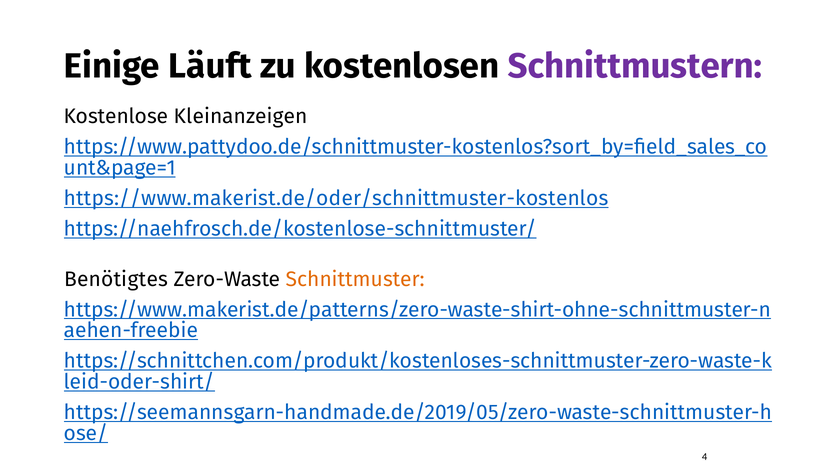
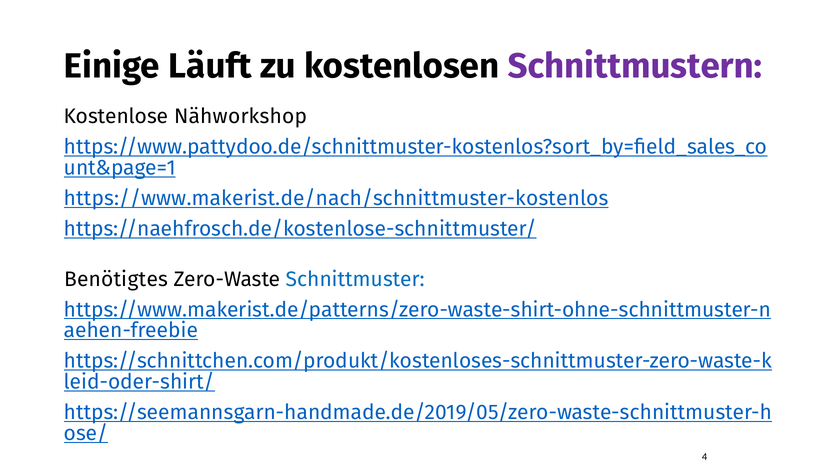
Kleinanzeigen: Kleinanzeigen -> Nähworkshop
https://www.makerist.de/oder/schnittmuster-kostenlos: https://www.makerist.de/oder/schnittmuster-kostenlos -> https://www.makerist.de/nach/schnittmuster-kostenlos
Schnittmuster colour: orange -> blue
